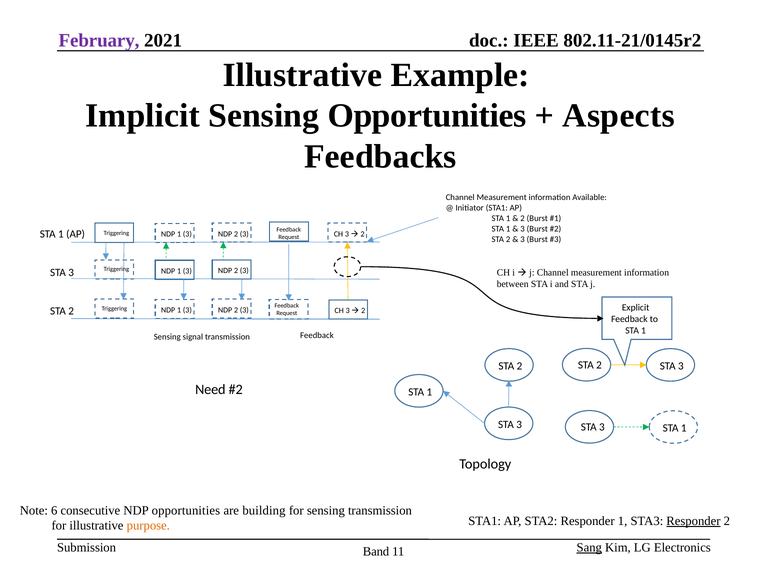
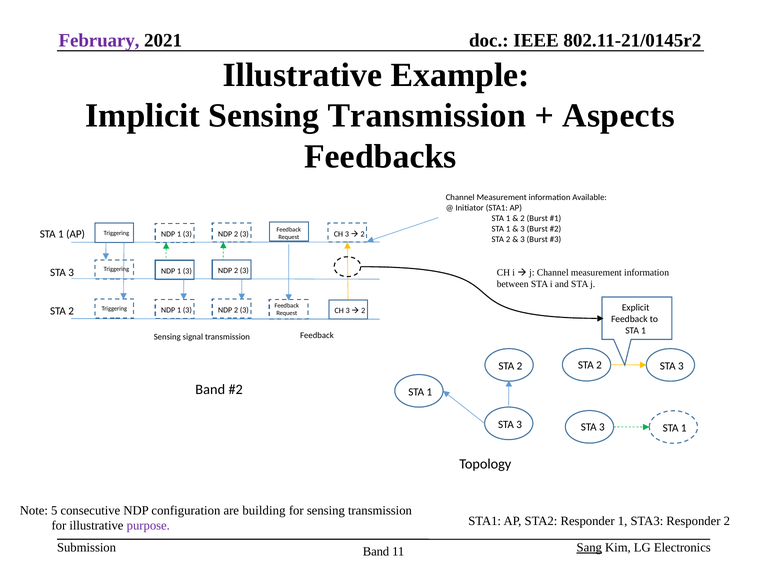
Implicit Sensing Opportunities: Opportunities -> Transmission
Need at (210, 389): Need -> Band
6: 6 -> 5
NDP opportunities: opportunities -> configuration
Responder at (693, 521) underline: present -> none
purpose colour: orange -> purple
